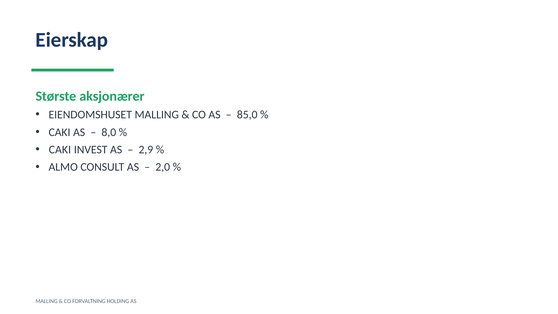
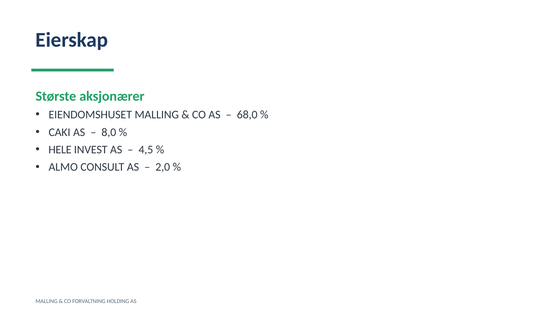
85,0: 85,0 -> 68,0
CAKI at (60, 150): CAKI -> HELE
2,9: 2,9 -> 4,5
